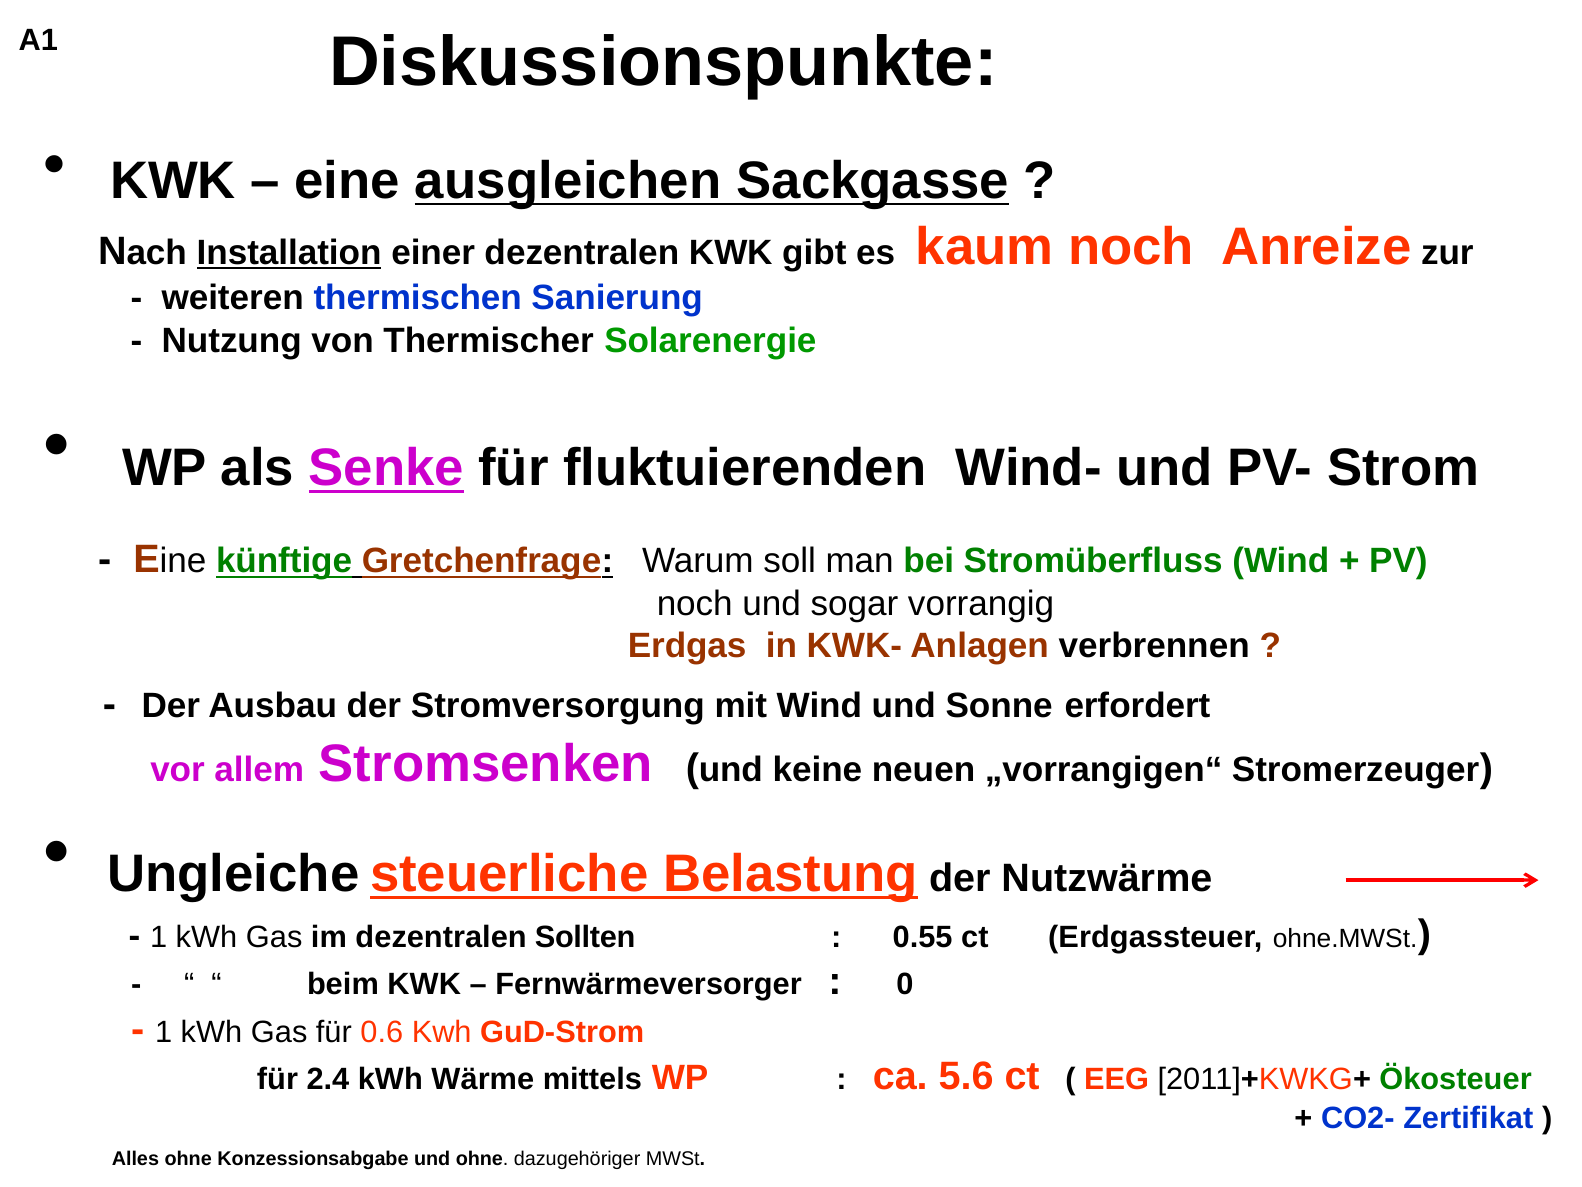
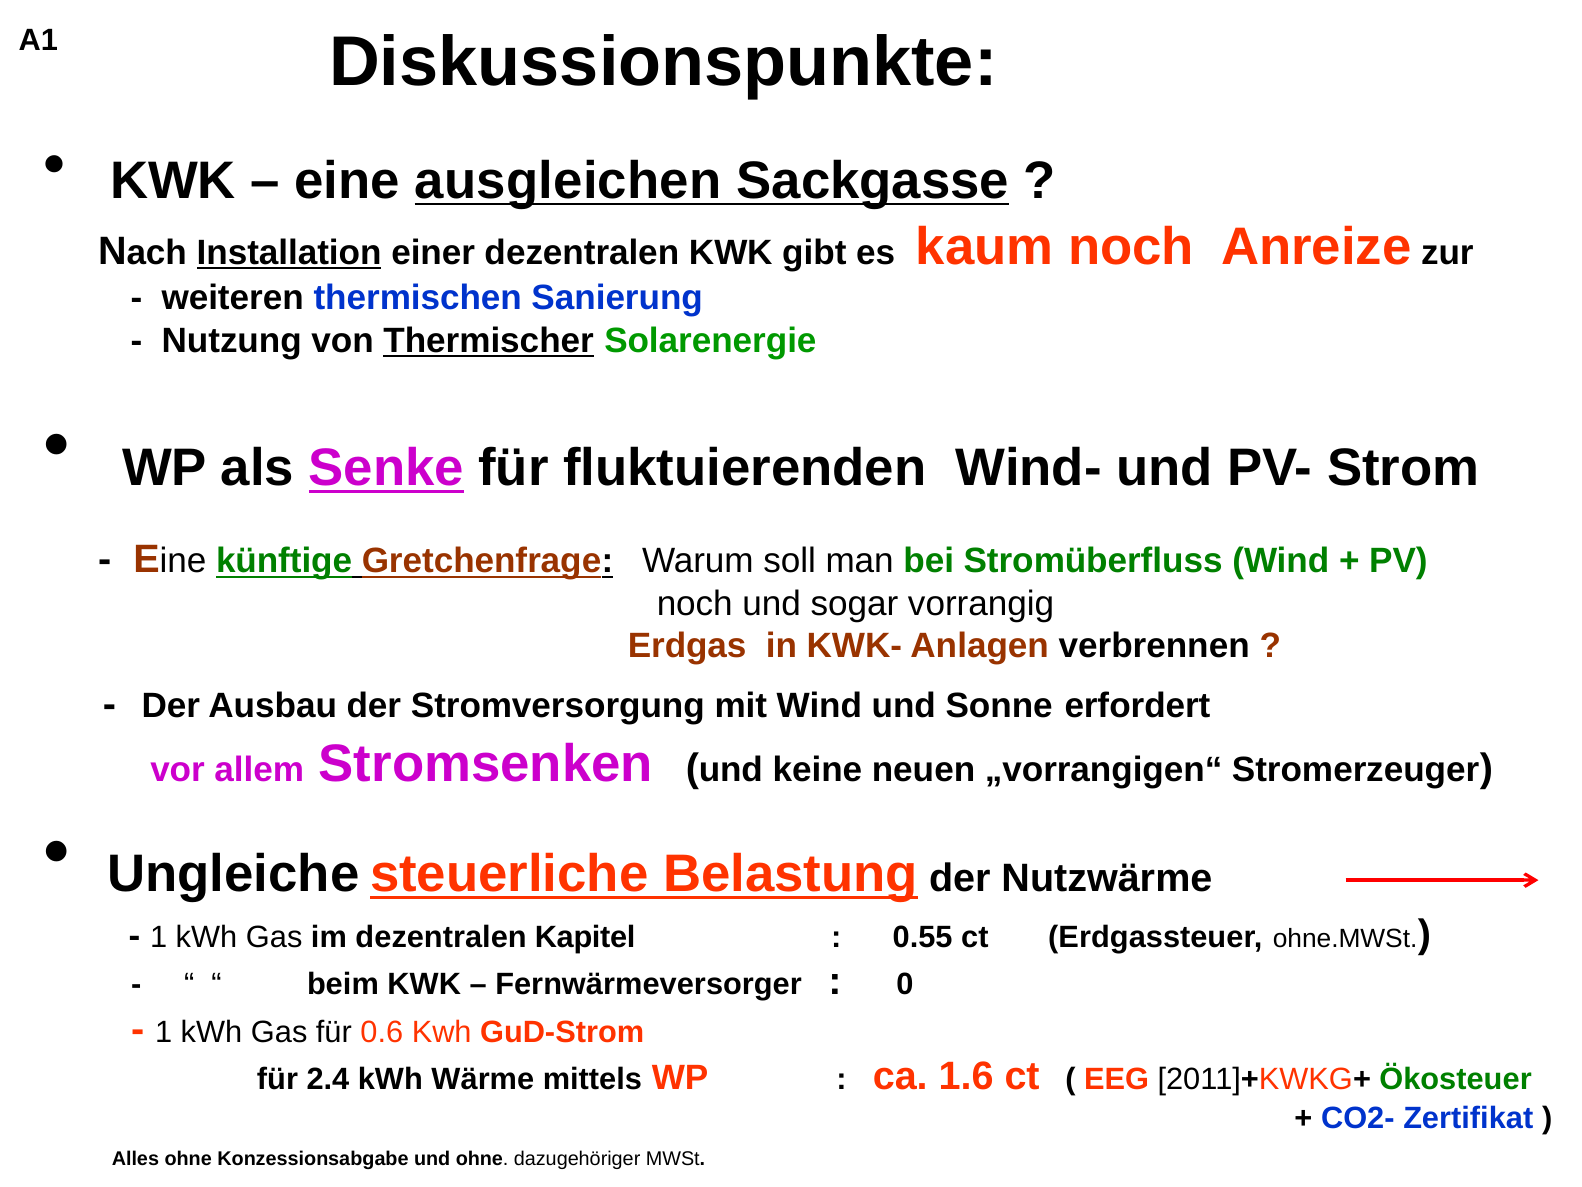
Thermischer underline: none -> present
Sollten: Sollten -> Kapitel
5.6: 5.6 -> 1.6
